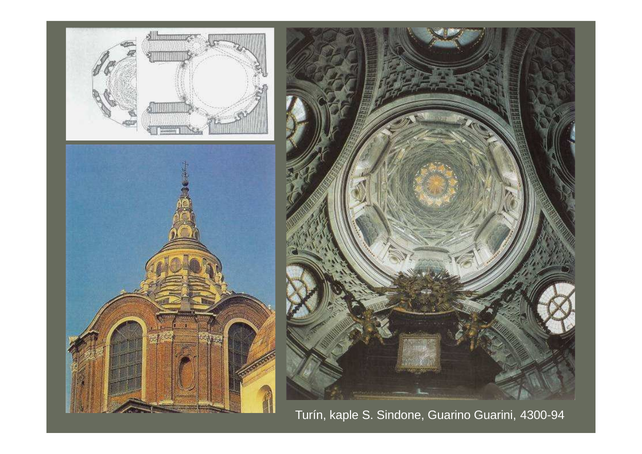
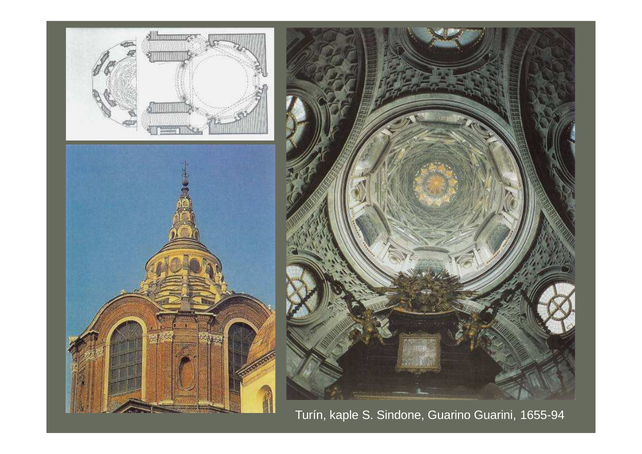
4300-94: 4300-94 -> 1655-94
